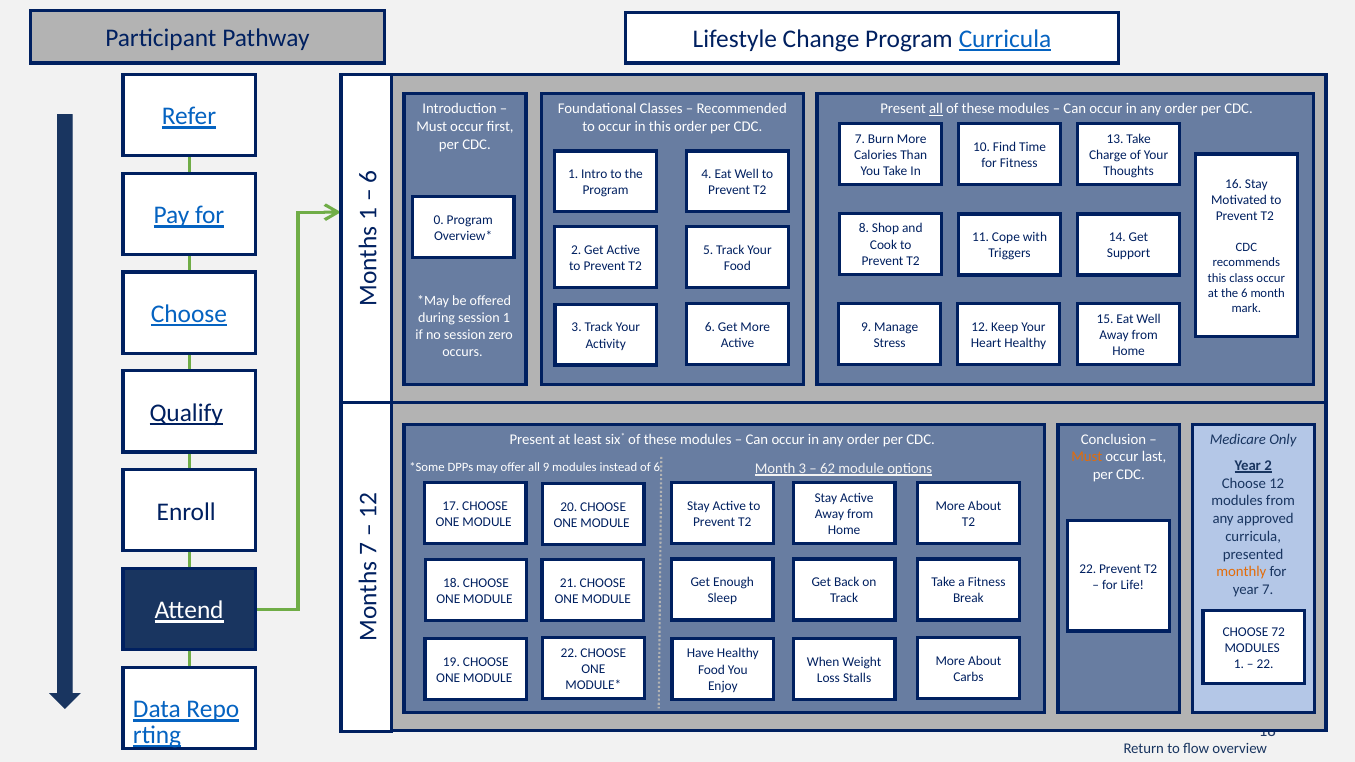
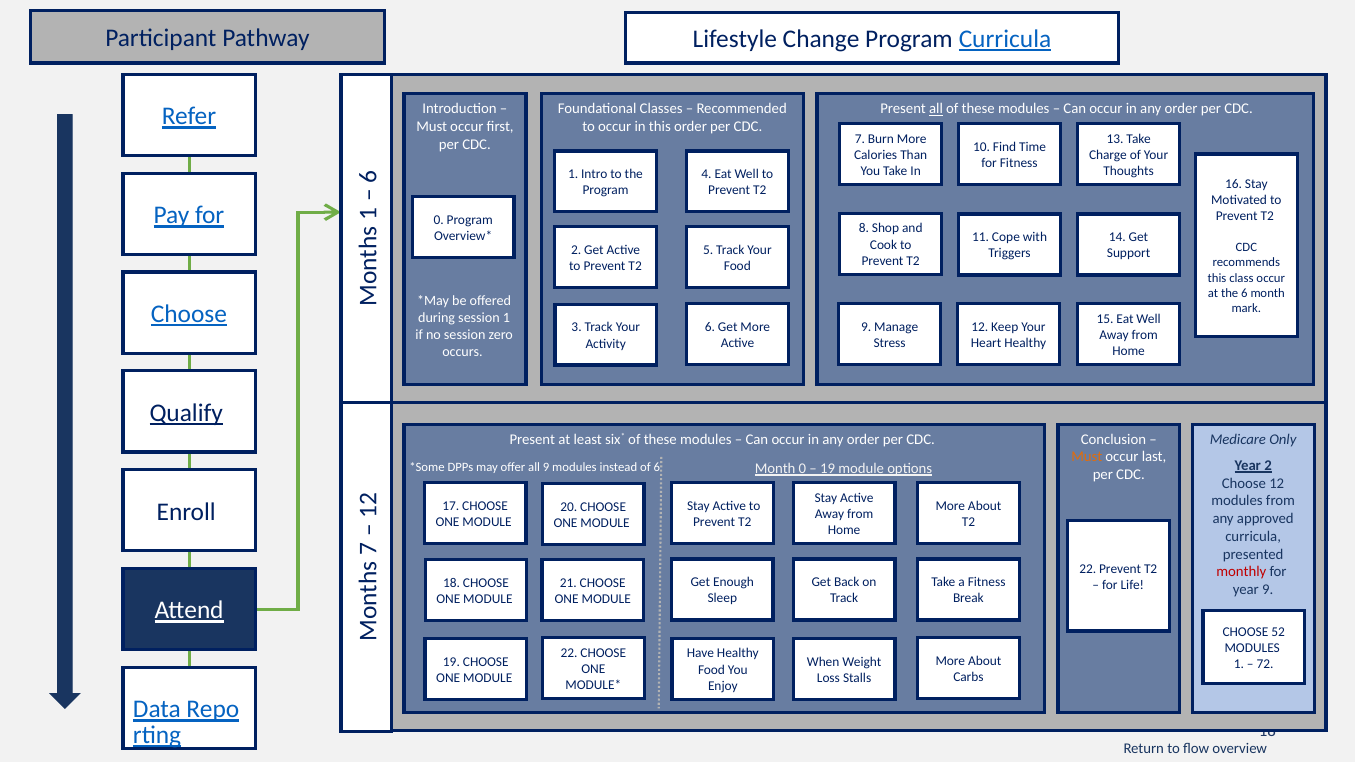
Month 3: 3 -> 0
62 at (828, 469): 62 -> 19
monthly colour: orange -> red
year 7: 7 -> 9
72: 72 -> 52
22 at (1265, 664): 22 -> 72
